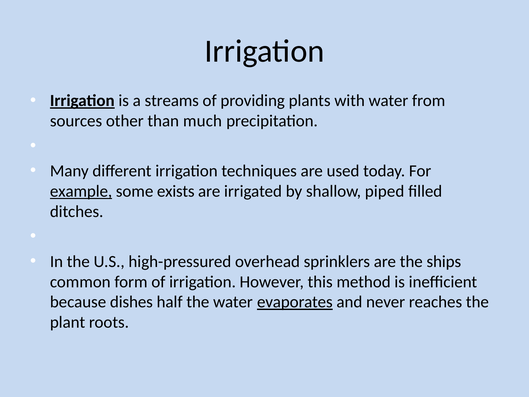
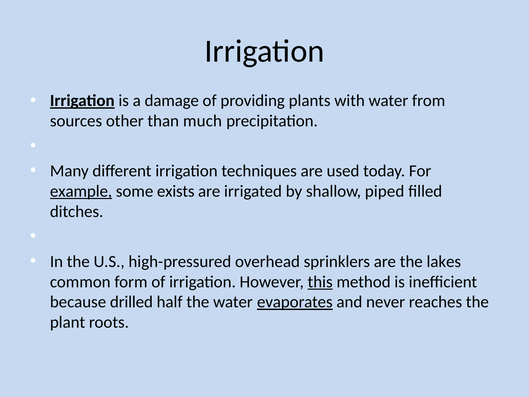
streams: streams -> damage
ships: ships -> lakes
this underline: none -> present
dishes: dishes -> drilled
